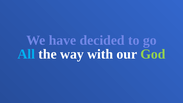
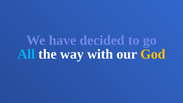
God colour: light green -> yellow
